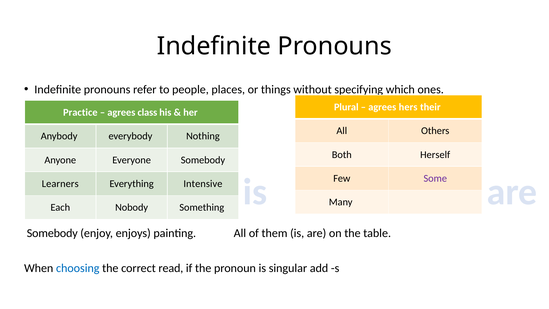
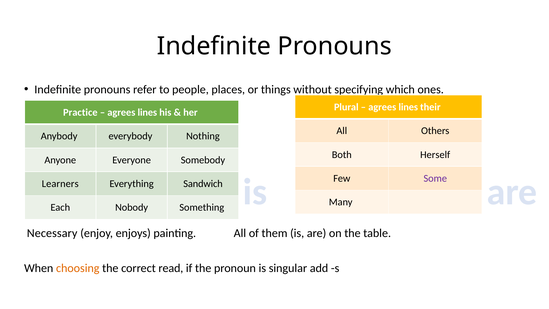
hers at (408, 107): hers -> lines
class at (147, 112): class -> lines
Intensive: Intensive -> Sandwich
Somebody at (52, 233): Somebody -> Necessary
choosing colour: blue -> orange
